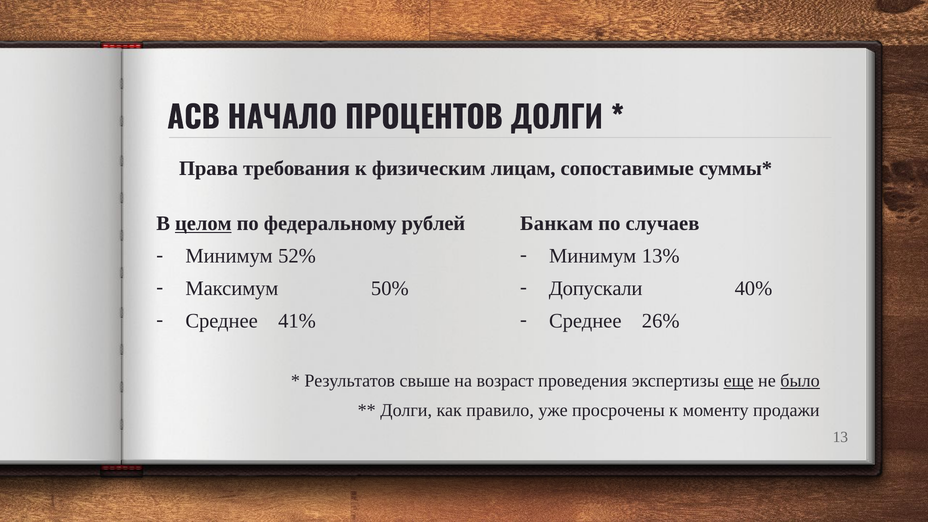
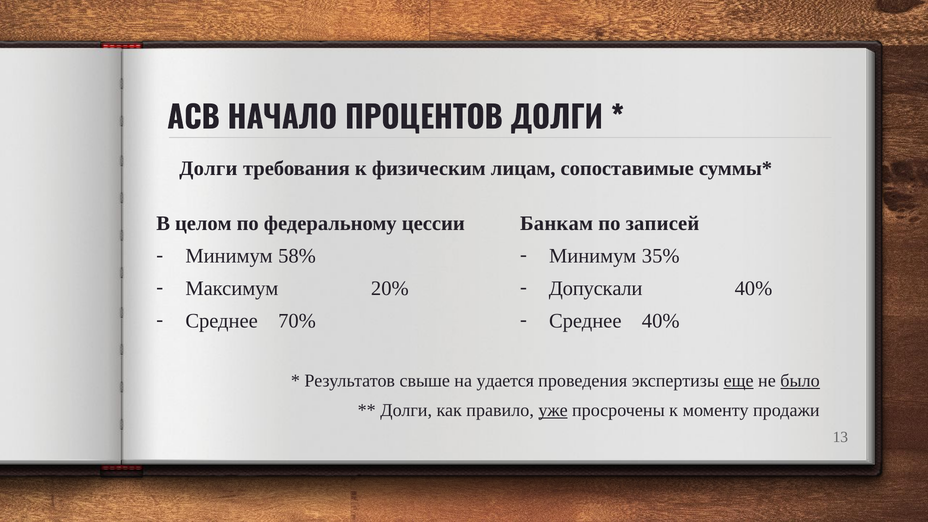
Права at (209, 169): Права -> Долги
случаев: случаев -> записей
целом underline: present -> none
рублей: рублей -> цессии
13%: 13% -> 35%
52%: 52% -> 58%
50%: 50% -> 20%
Среднее 26%: 26% -> 40%
41%: 41% -> 70%
возраст: возраст -> удается
уже underline: none -> present
